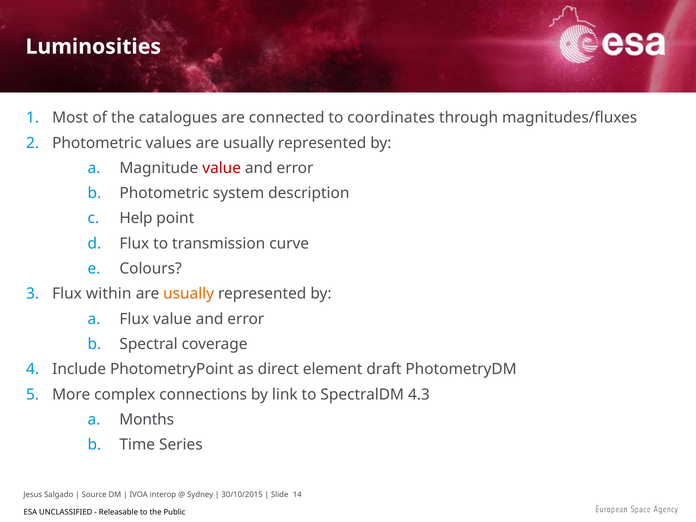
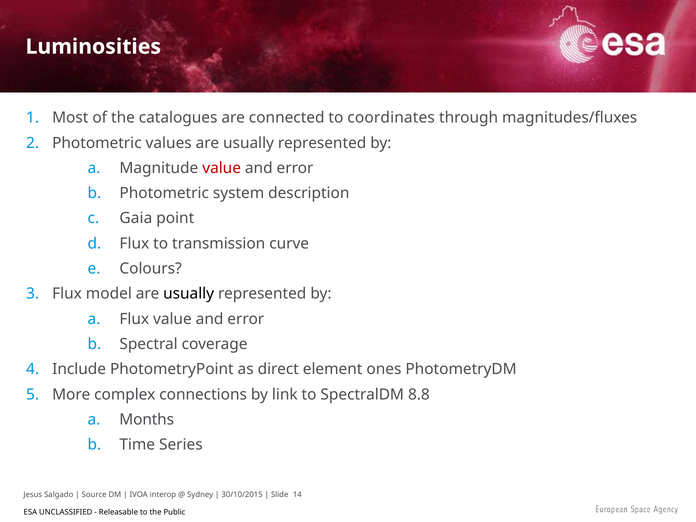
Help: Help -> Gaia
within: within -> model
usually at (189, 294) colour: orange -> black
draft: draft -> ones
4.3: 4.3 -> 8.8
